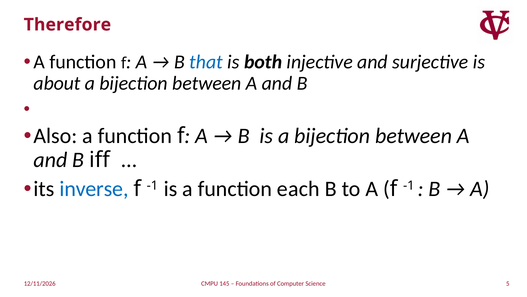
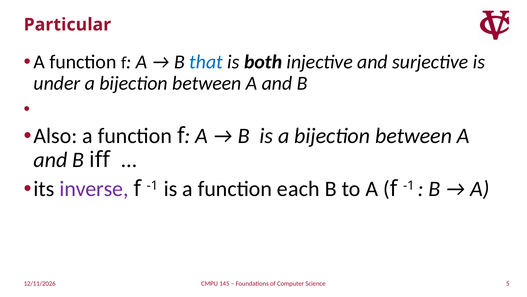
Therefore: Therefore -> Particular
about: about -> under
inverse colour: blue -> purple
